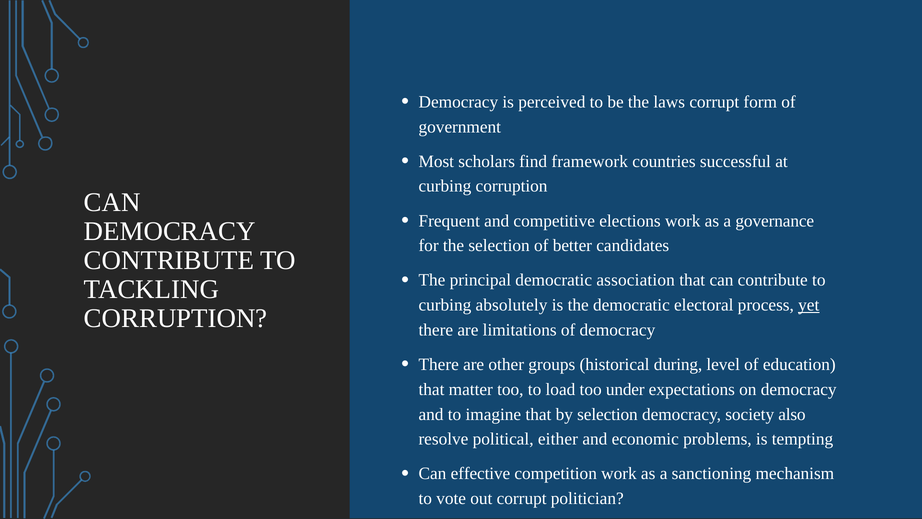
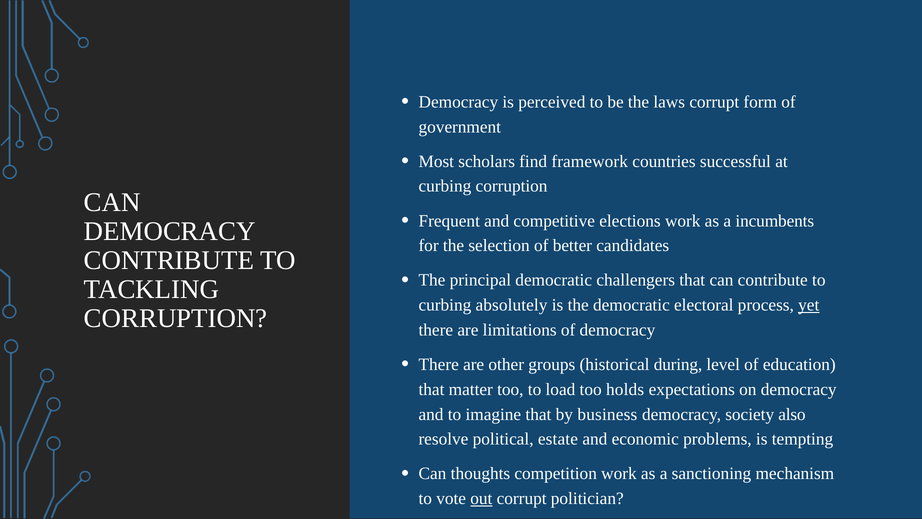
governance: governance -> incumbents
association: association -> challengers
under: under -> holds
by selection: selection -> business
either: either -> estate
effective: effective -> thoughts
out underline: none -> present
